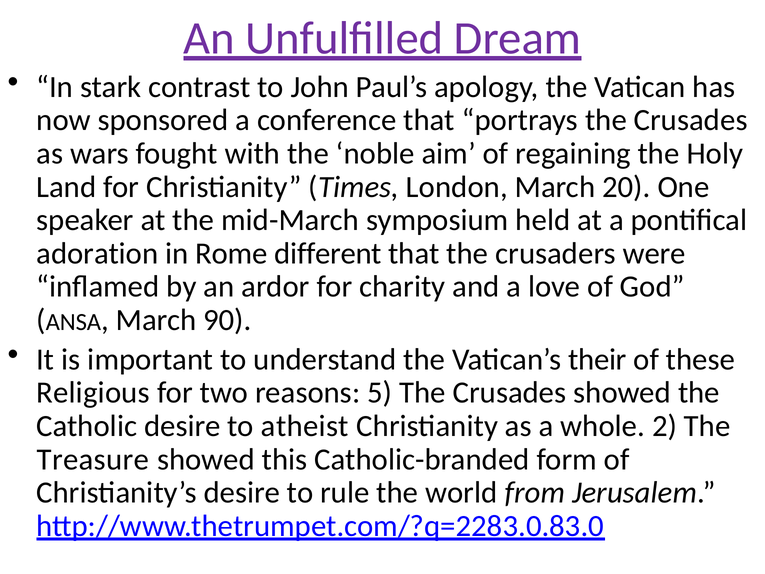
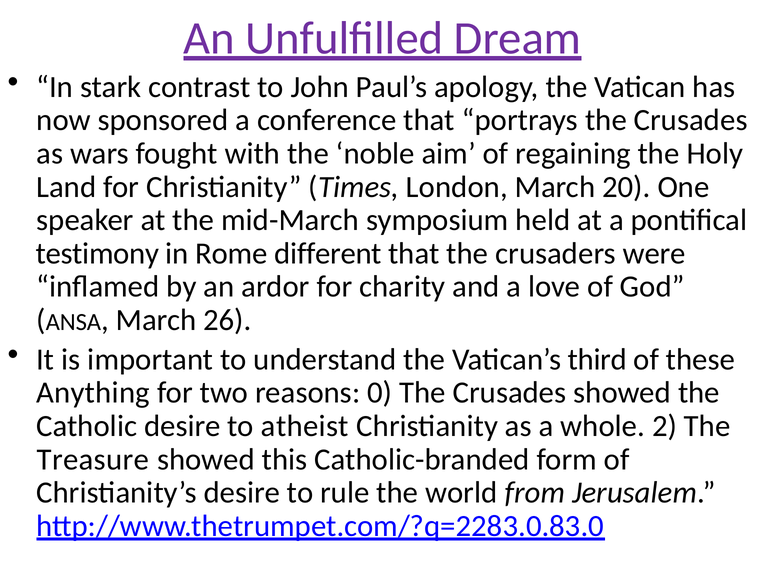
adoration: adoration -> testimony
90: 90 -> 26
their: their -> third
Religious: Religious -> Anything
5: 5 -> 0
